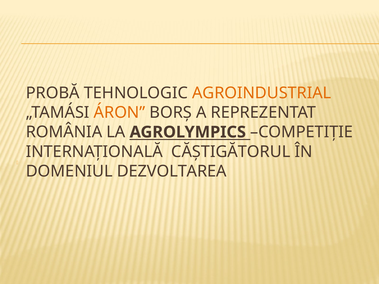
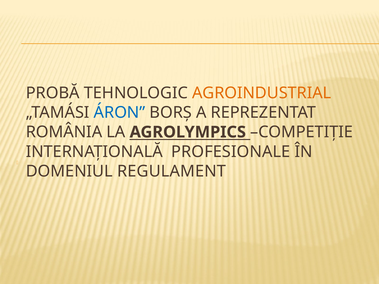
ÁRON colour: orange -> blue
CĂȘTIGĂTORUL: CĂȘTIGĂTORUL -> PROFESIONALE
DEZVOLTAREA: DEZVOLTAREA -> REGULAMENT
